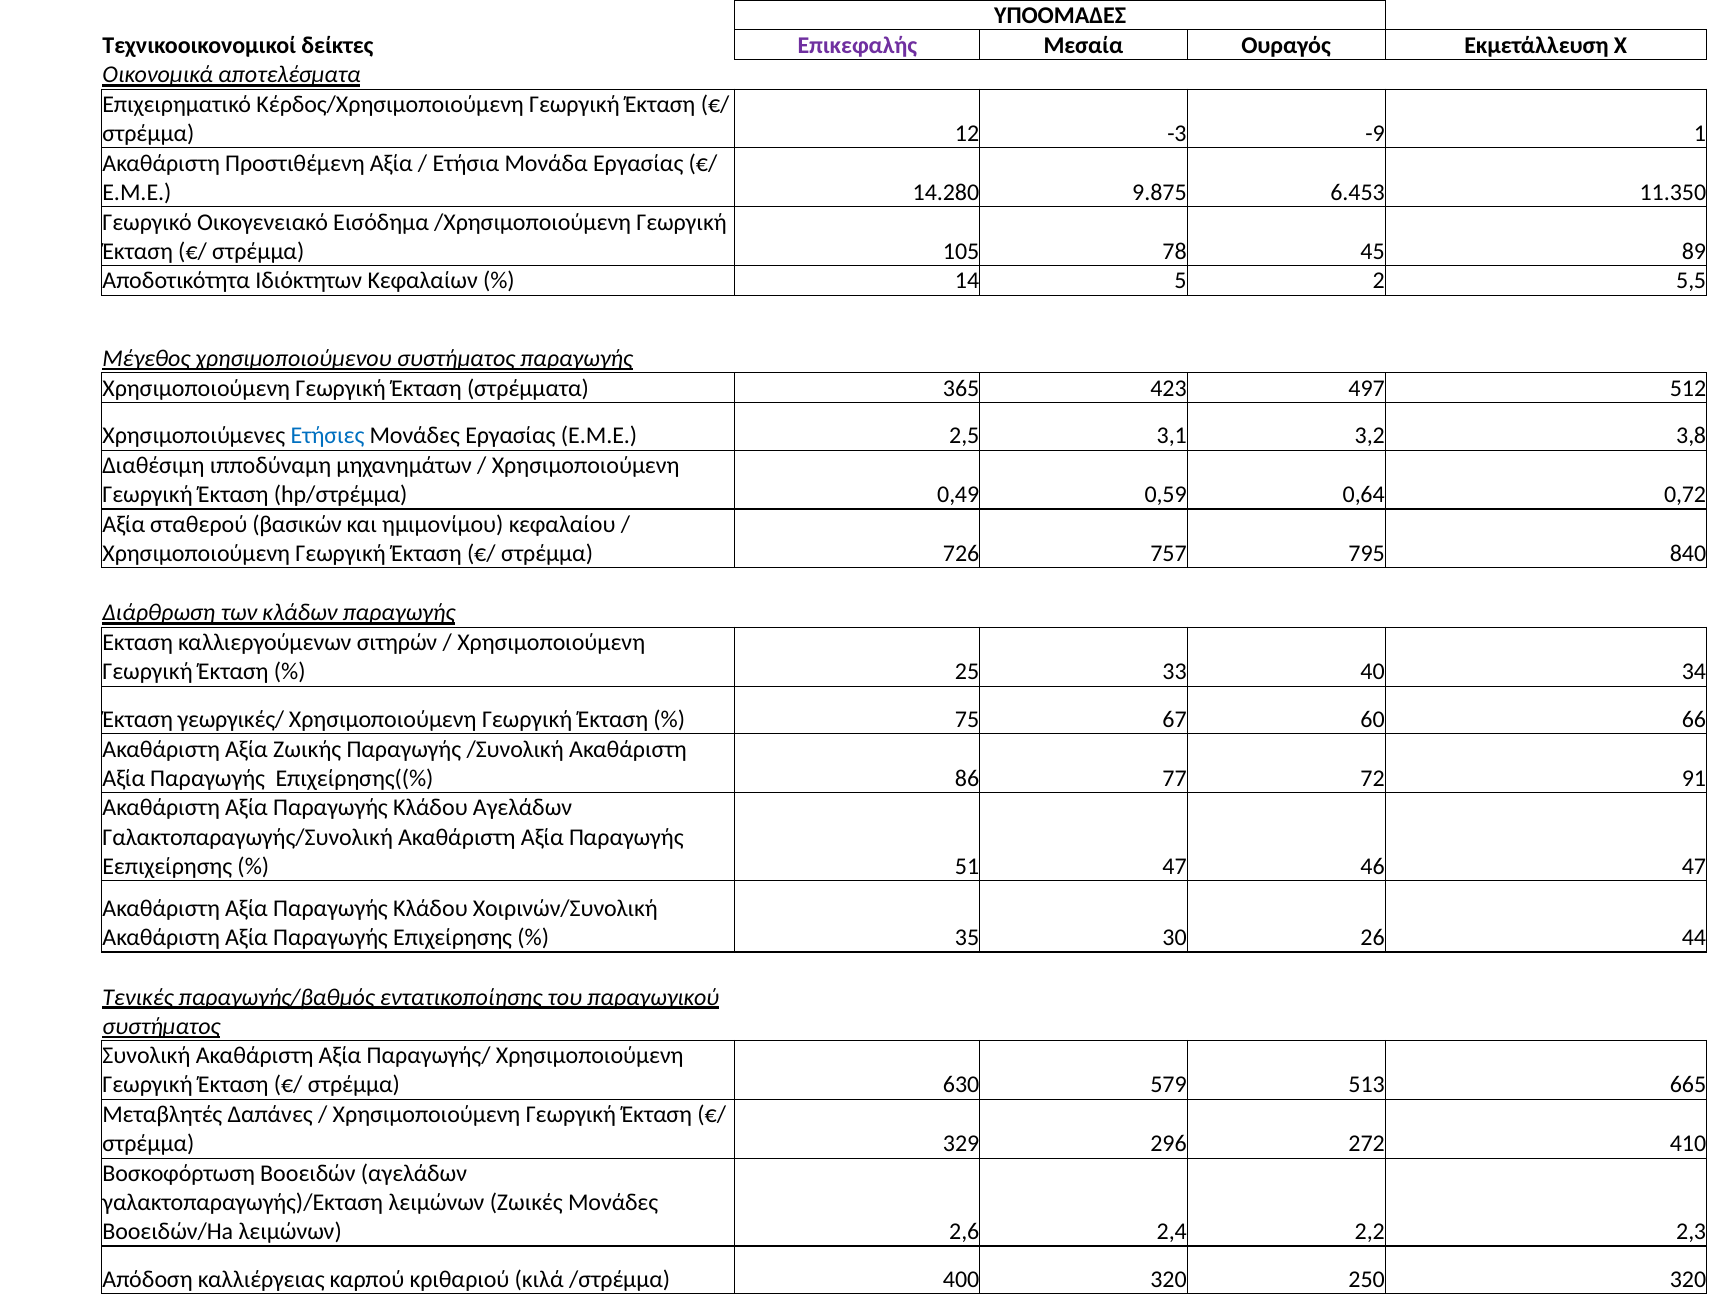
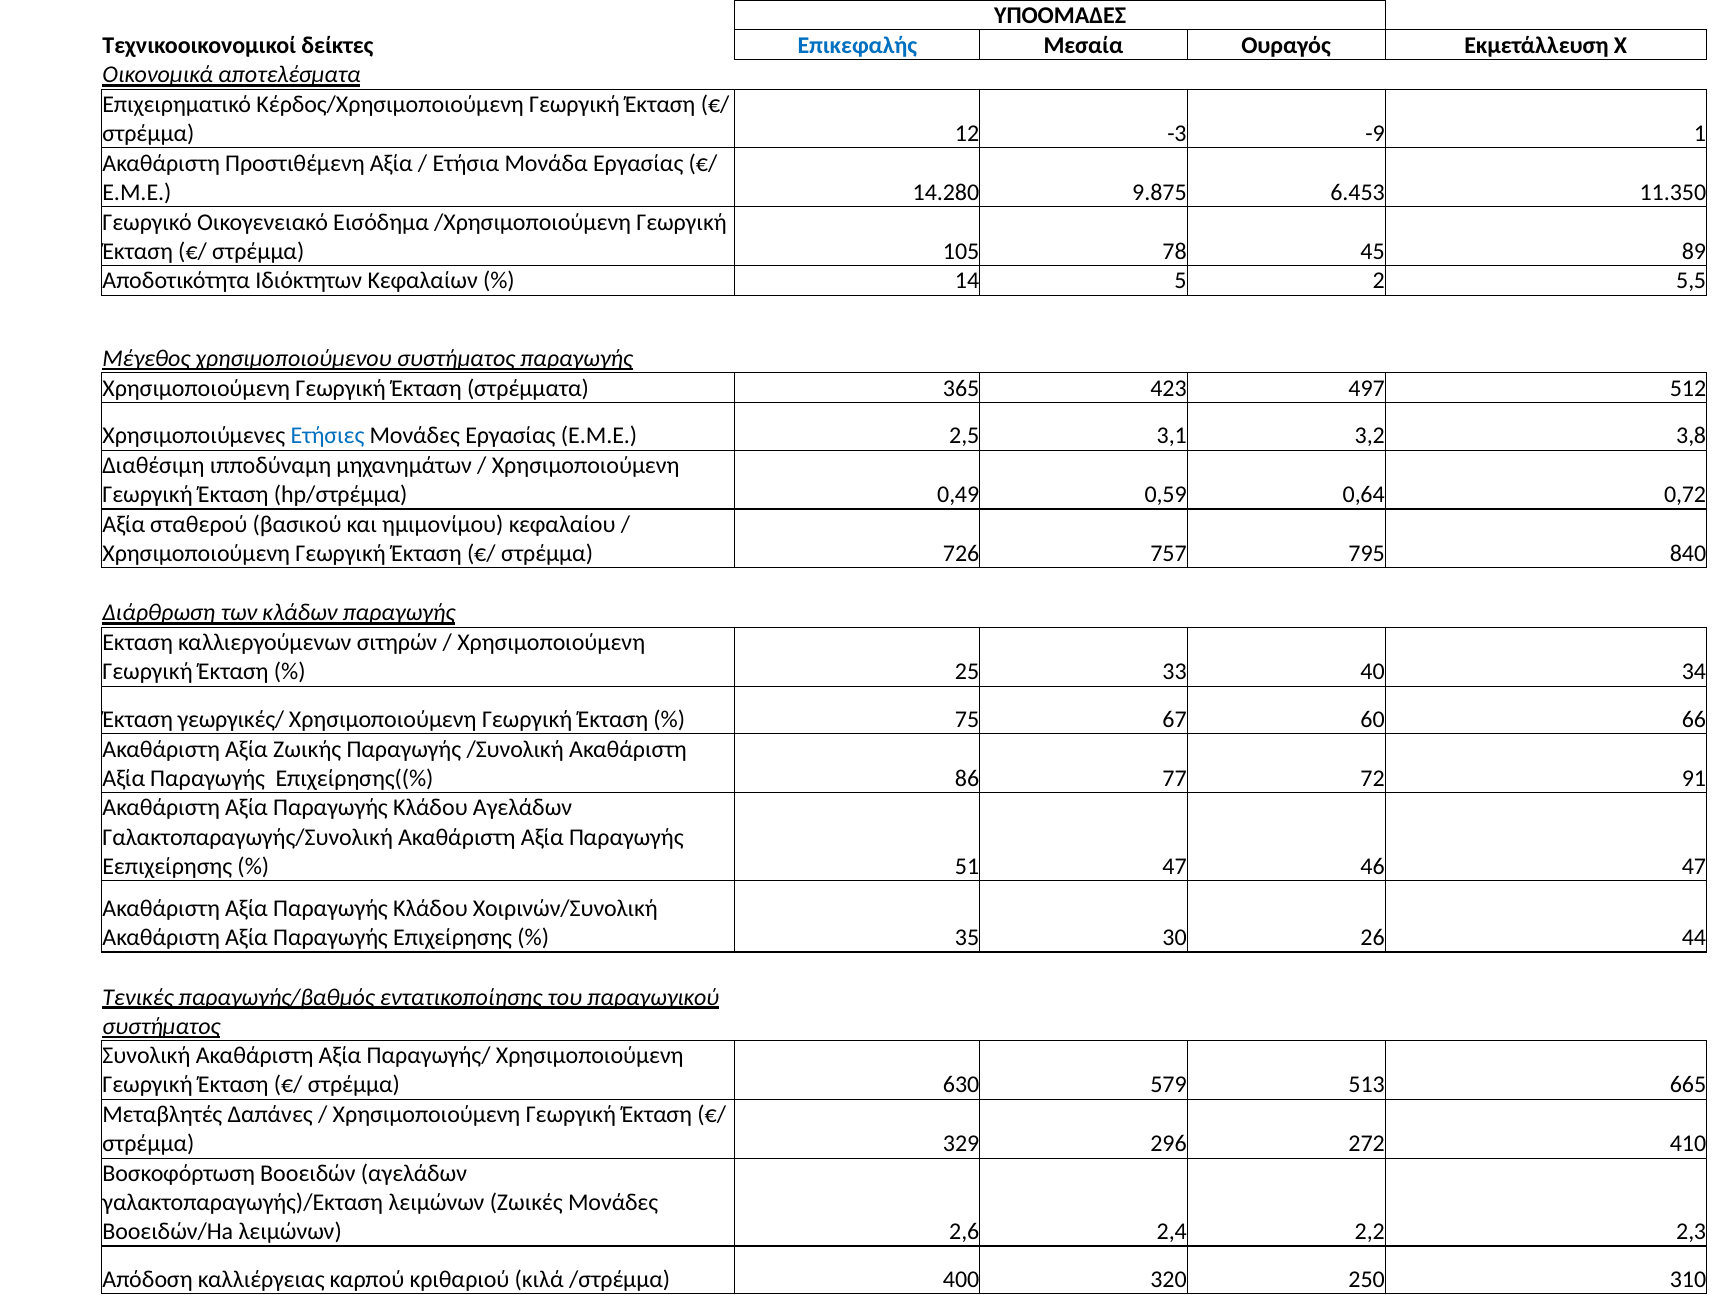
Επικεφαλής colour: purple -> blue
βασικών: βασικών -> βασικού
250 320: 320 -> 310
